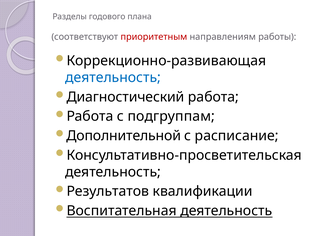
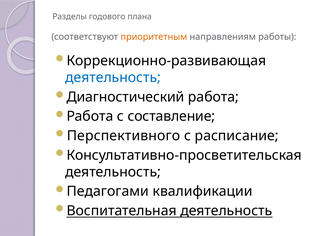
приоритетным colour: red -> orange
подгруппам: подгруппам -> составление
Дополнительной: Дополнительной -> Перспективного
Результатов: Результатов -> Педагогами
